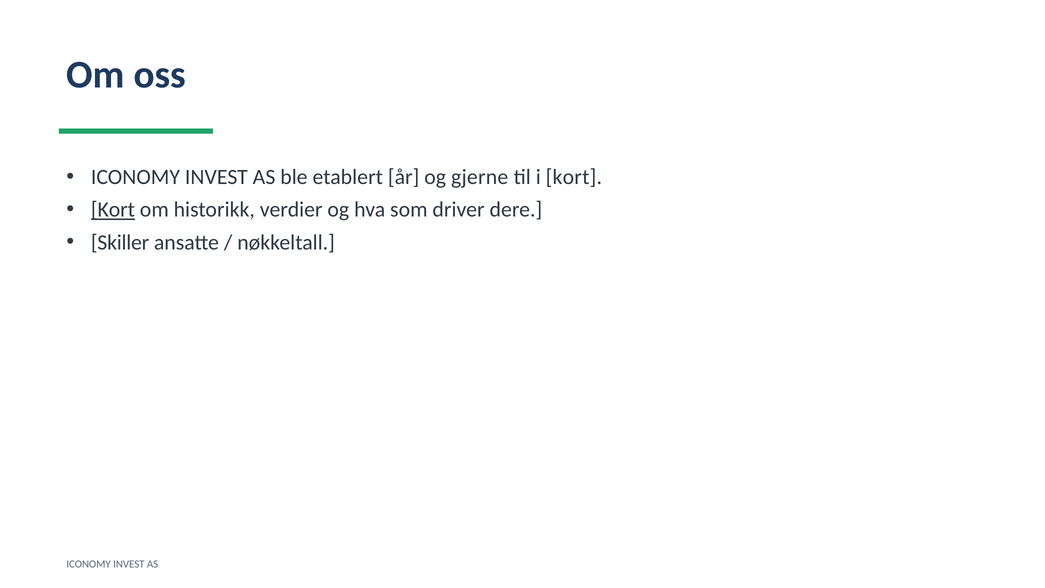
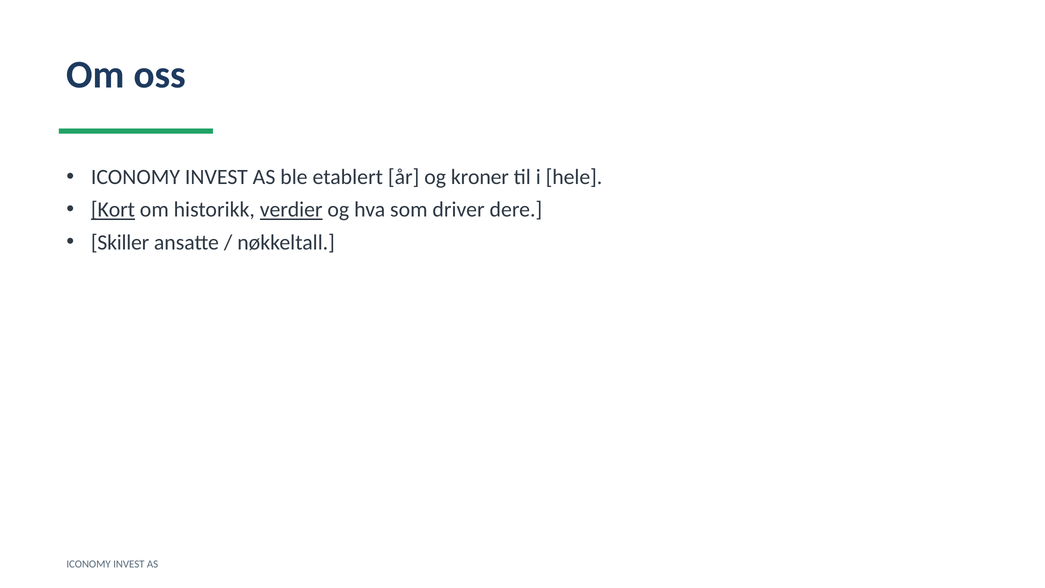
gjerne: gjerne -> kroner
i kort: kort -> hele
verdier underline: none -> present
